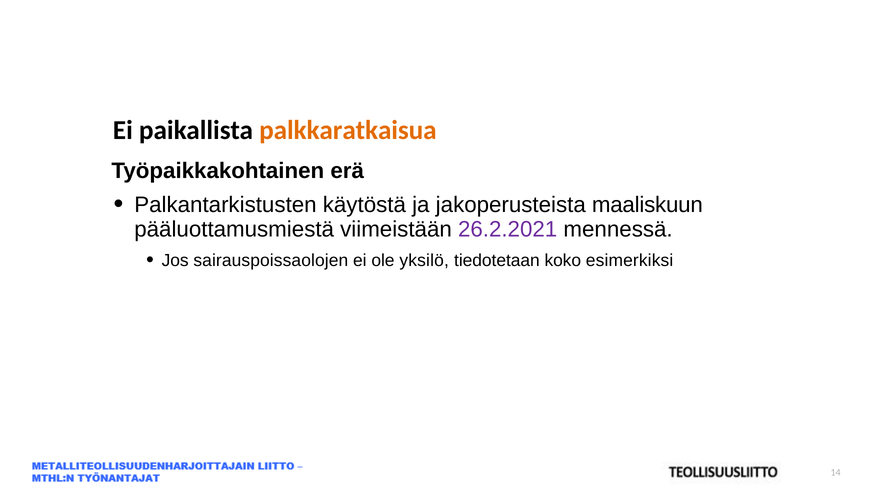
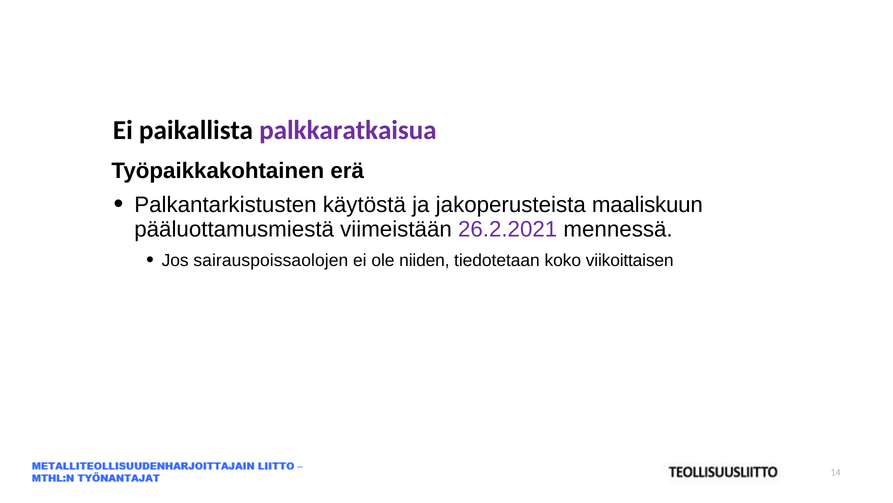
palkkaratkaisua colour: orange -> purple
yksilö: yksilö -> niiden
esimerkiksi: esimerkiksi -> viikoittaisen
